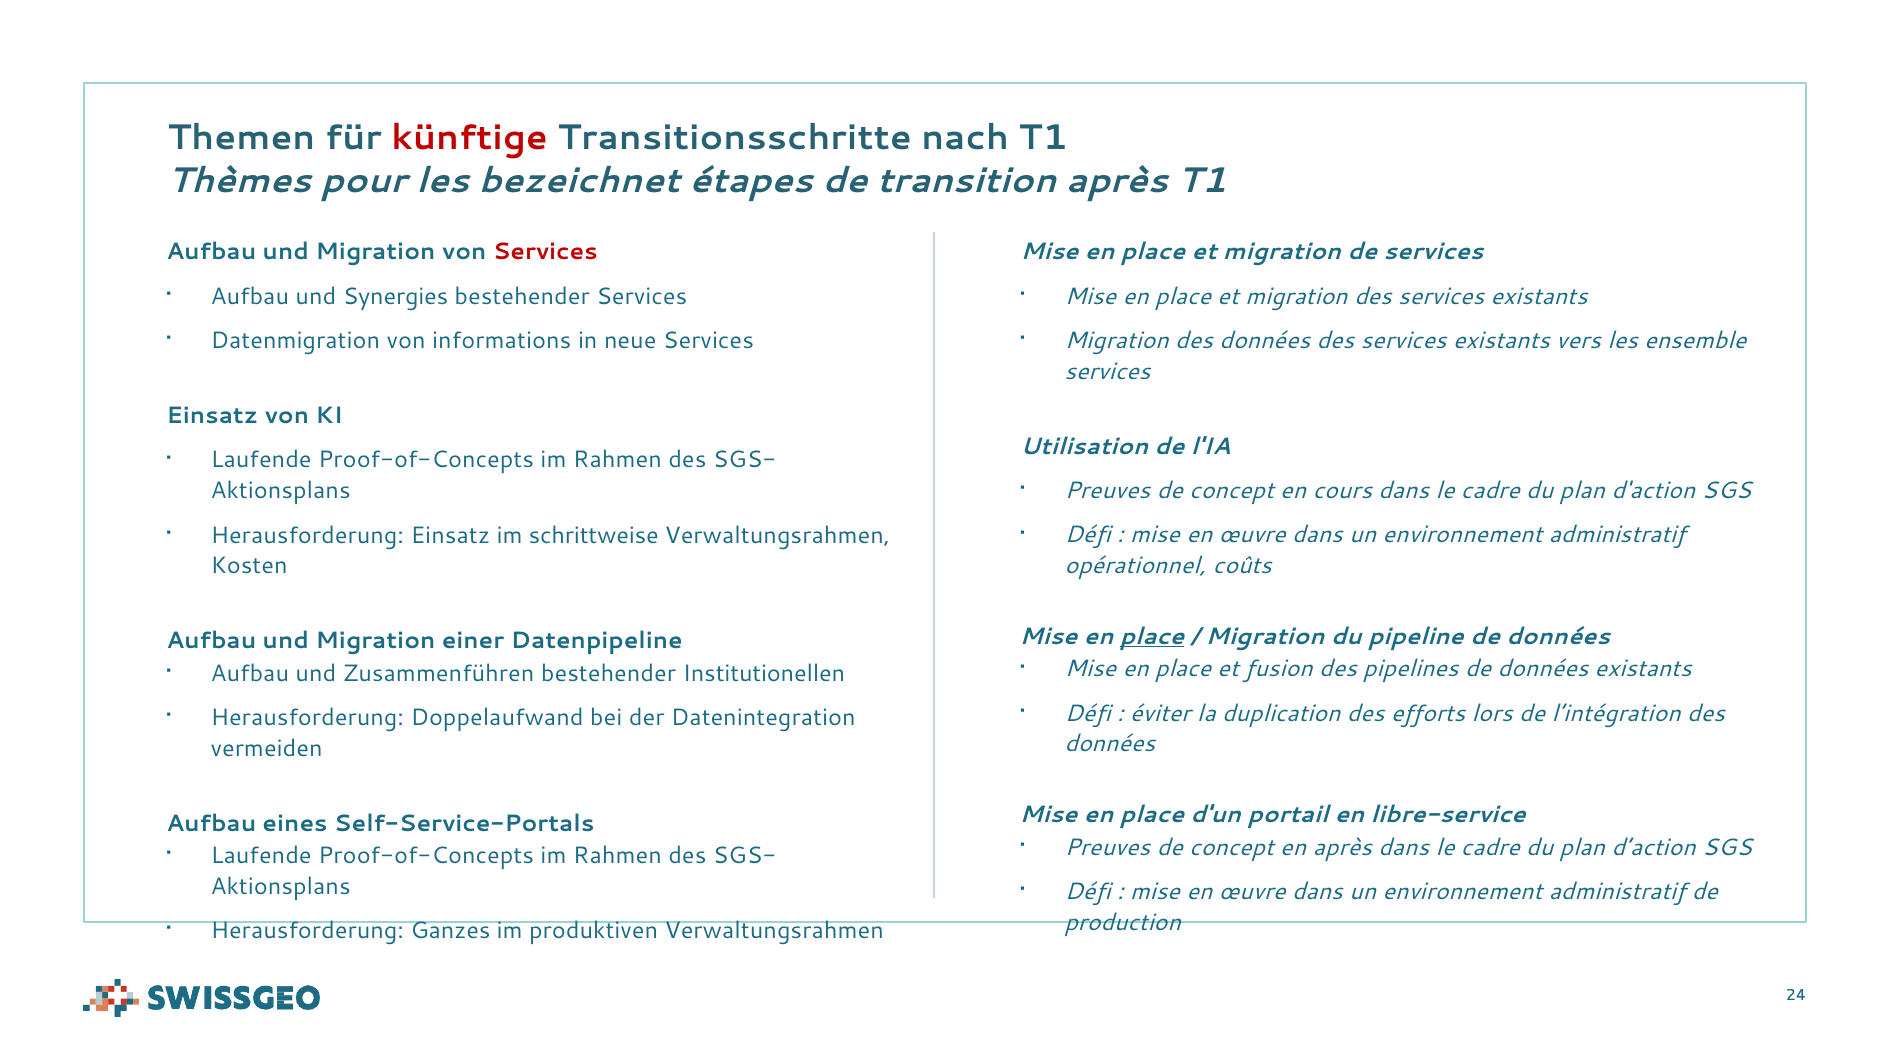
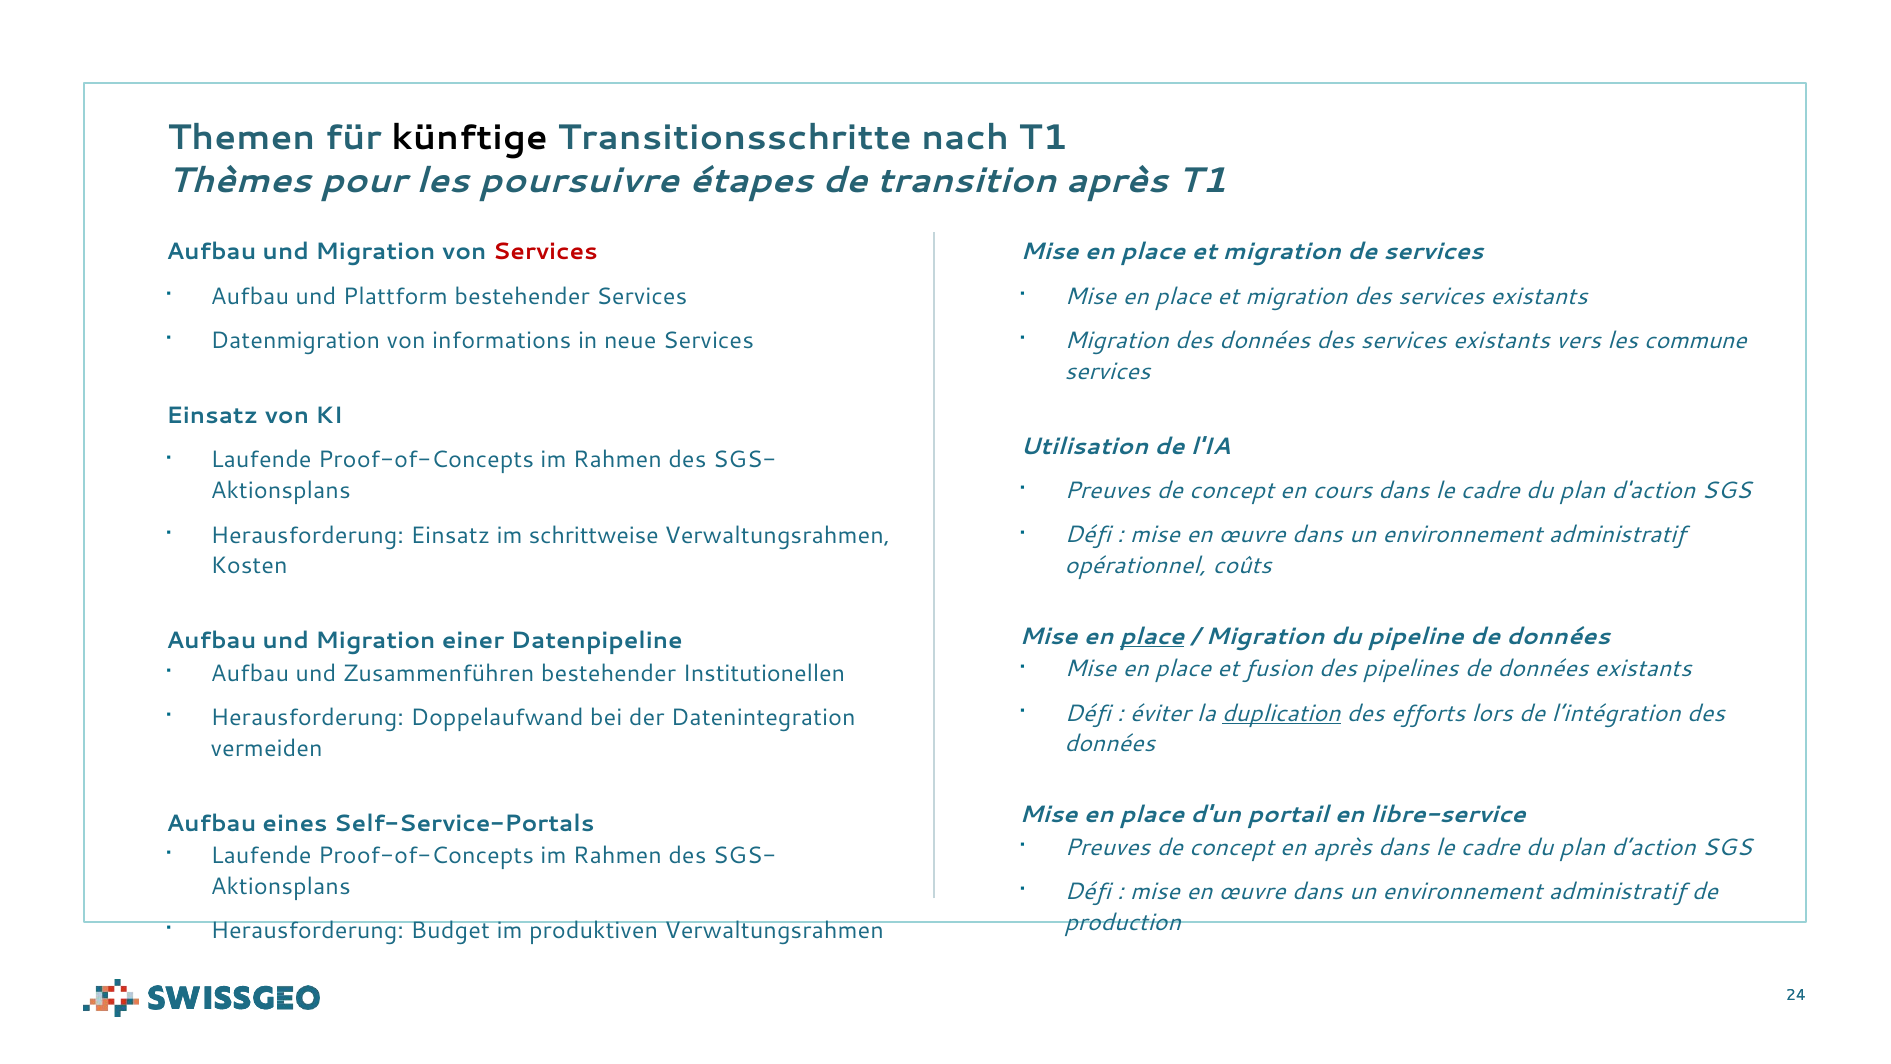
künftige colour: red -> black
bezeichnet: bezeichnet -> poursuivre
Synergies: Synergies -> Plattform
ensemble: ensemble -> commune
duplication underline: none -> present
Ganzes: Ganzes -> Budget
